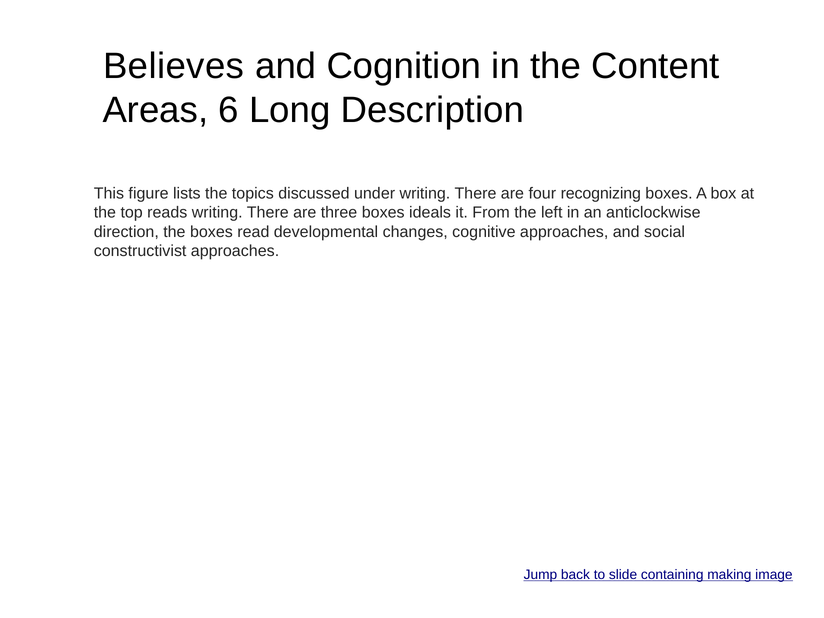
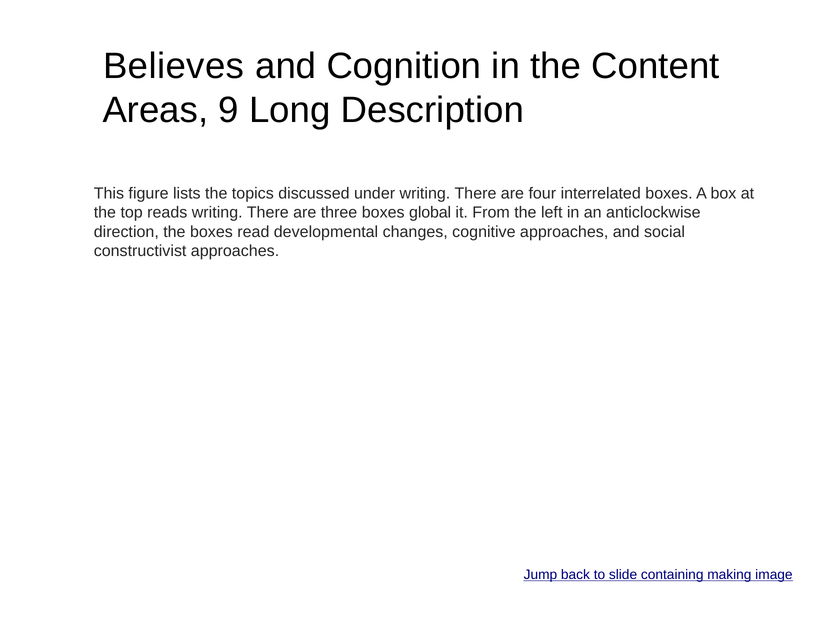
6: 6 -> 9
recognizing: recognizing -> interrelated
ideals: ideals -> global
